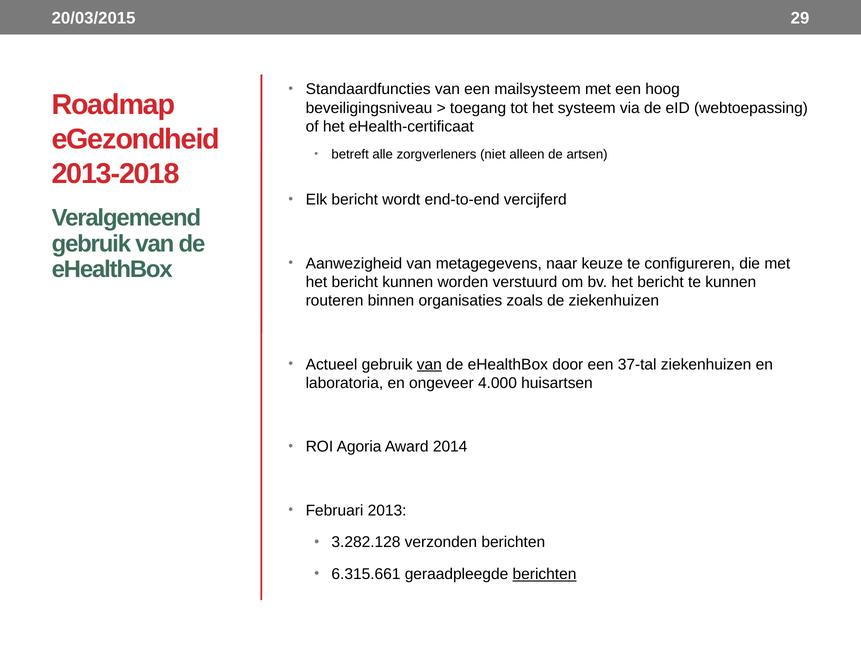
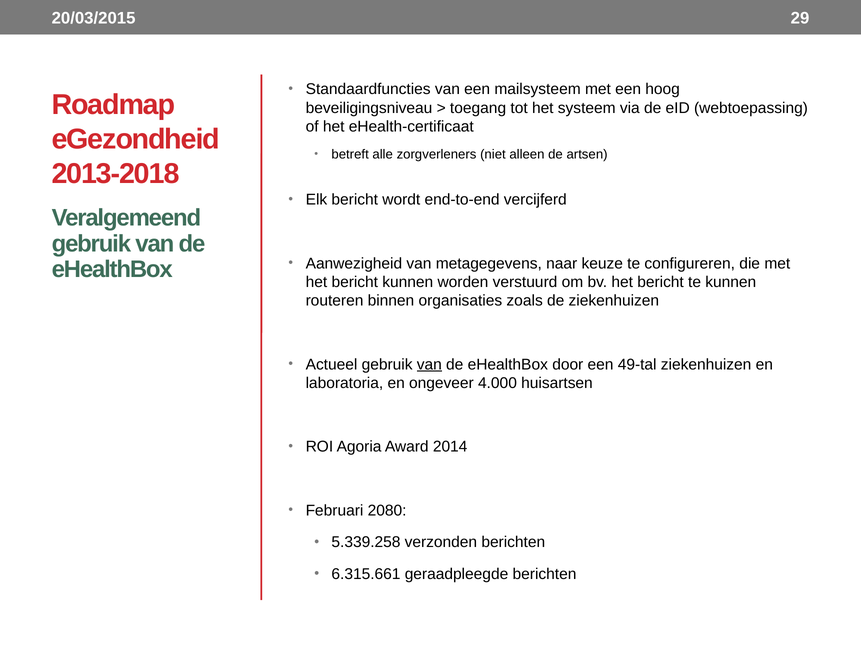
37-tal: 37-tal -> 49-tal
2013: 2013 -> 2080
3.282.128: 3.282.128 -> 5.339.258
berichten at (545, 574) underline: present -> none
